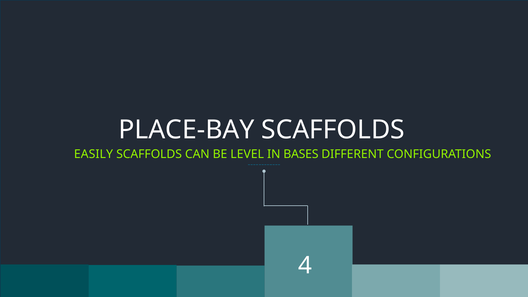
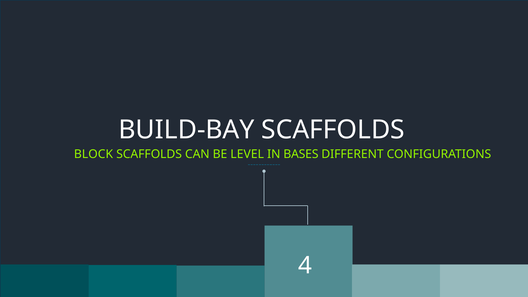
PLACE-BAY: PLACE-BAY -> BUILD-BAY
EASILY: EASILY -> BLOCK
